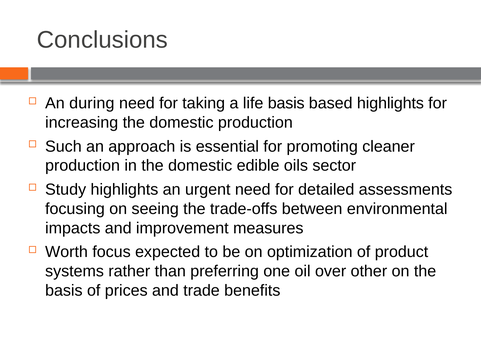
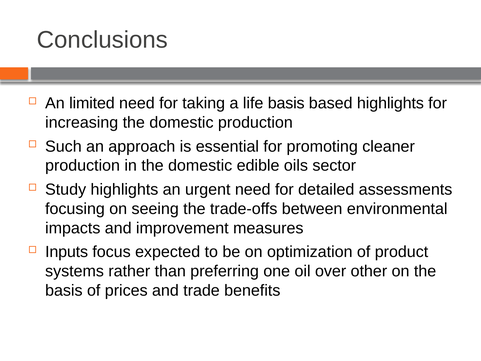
during: during -> limited
Worth: Worth -> Inputs
